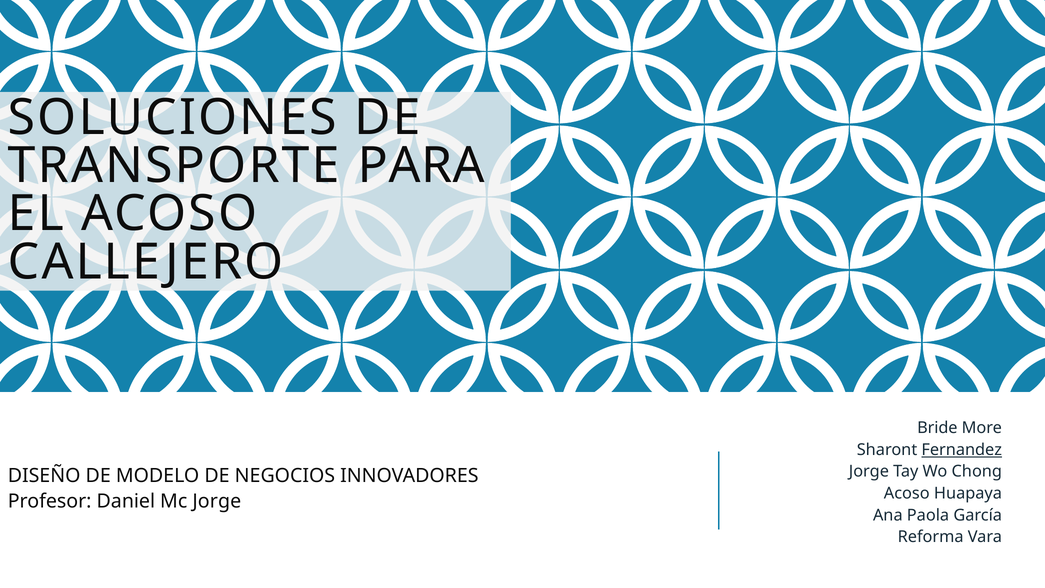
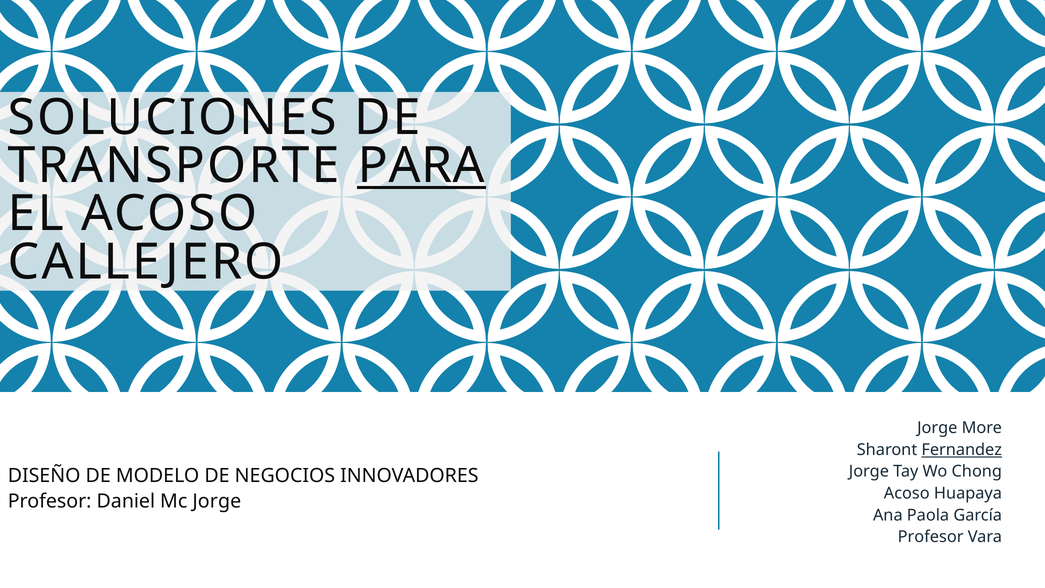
PARA underline: none -> present
Bride at (937, 428): Bride -> Jorge
Reforma at (931, 537): Reforma -> Profesor
